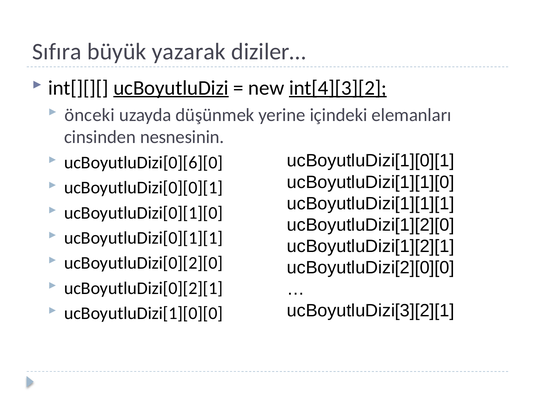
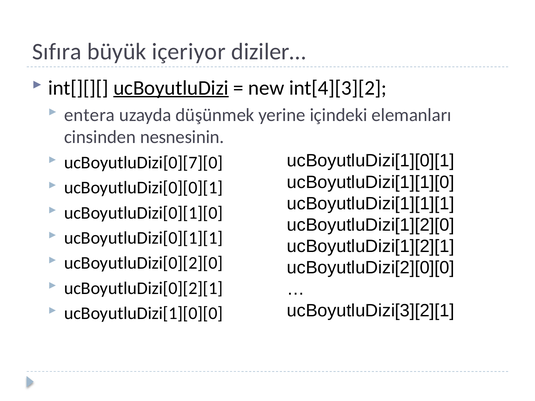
yazarak: yazarak -> içeriyor
int[4][3][2 underline: present -> none
önceki: önceki -> entera
ucBoyutluDizi[0][6][0: ucBoyutluDizi[0][6][0 -> ucBoyutluDizi[0][7][0
